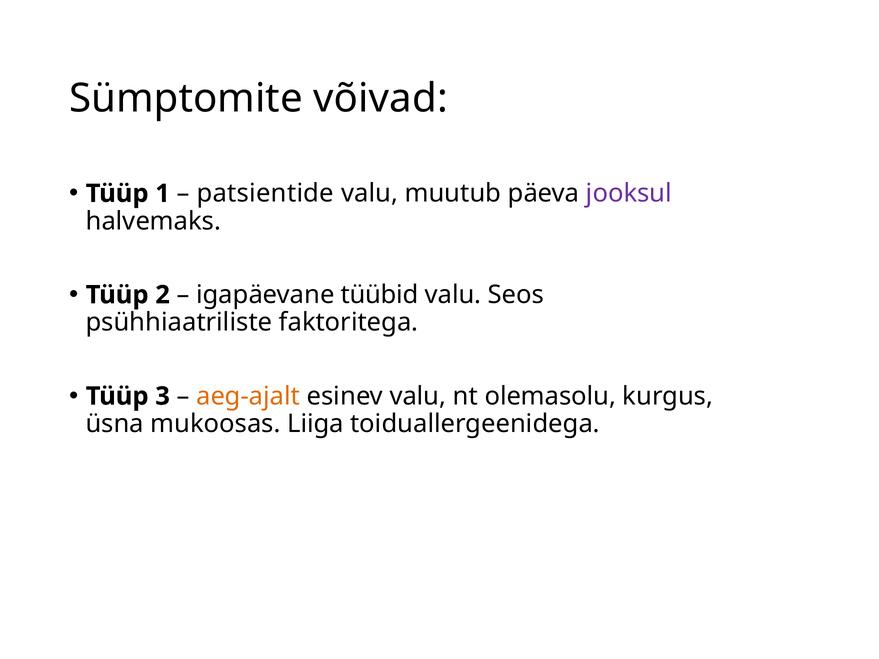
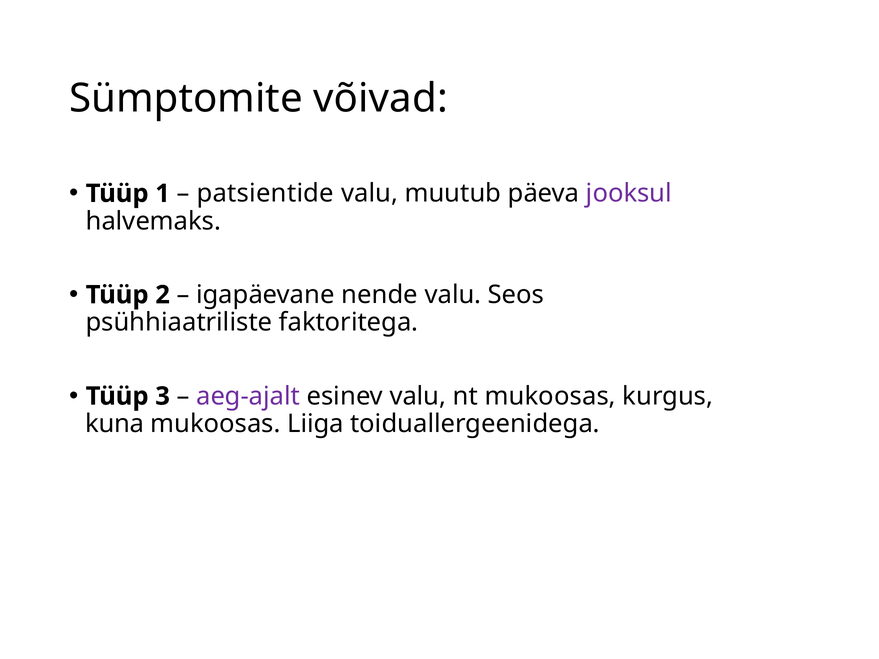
tüübid: tüübid -> nende
aeg-ajalt colour: orange -> purple
nt olemasolu: olemasolu -> mukoosas
üsna: üsna -> kuna
